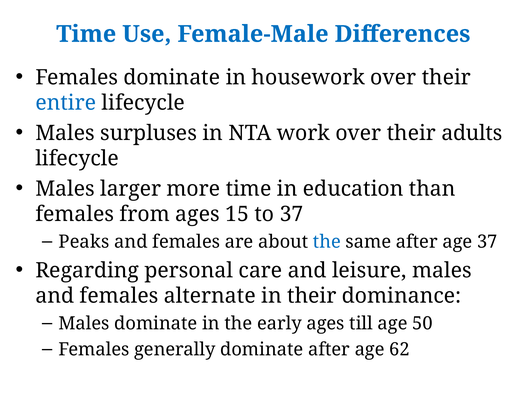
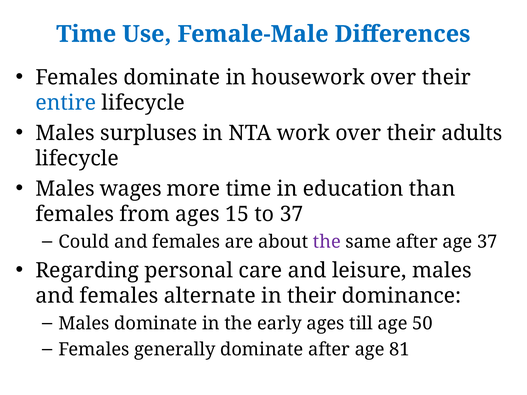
larger: larger -> wages
Peaks: Peaks -> Could
the at (327, 242) colour: blue -> purple
62: 62 -> 81
